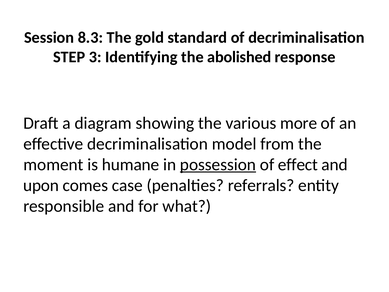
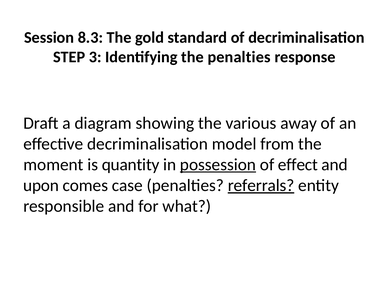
the abolished: abolished -> penalties
more: more -> away
humane: humane -> quantity
referrals underline: none -> present
